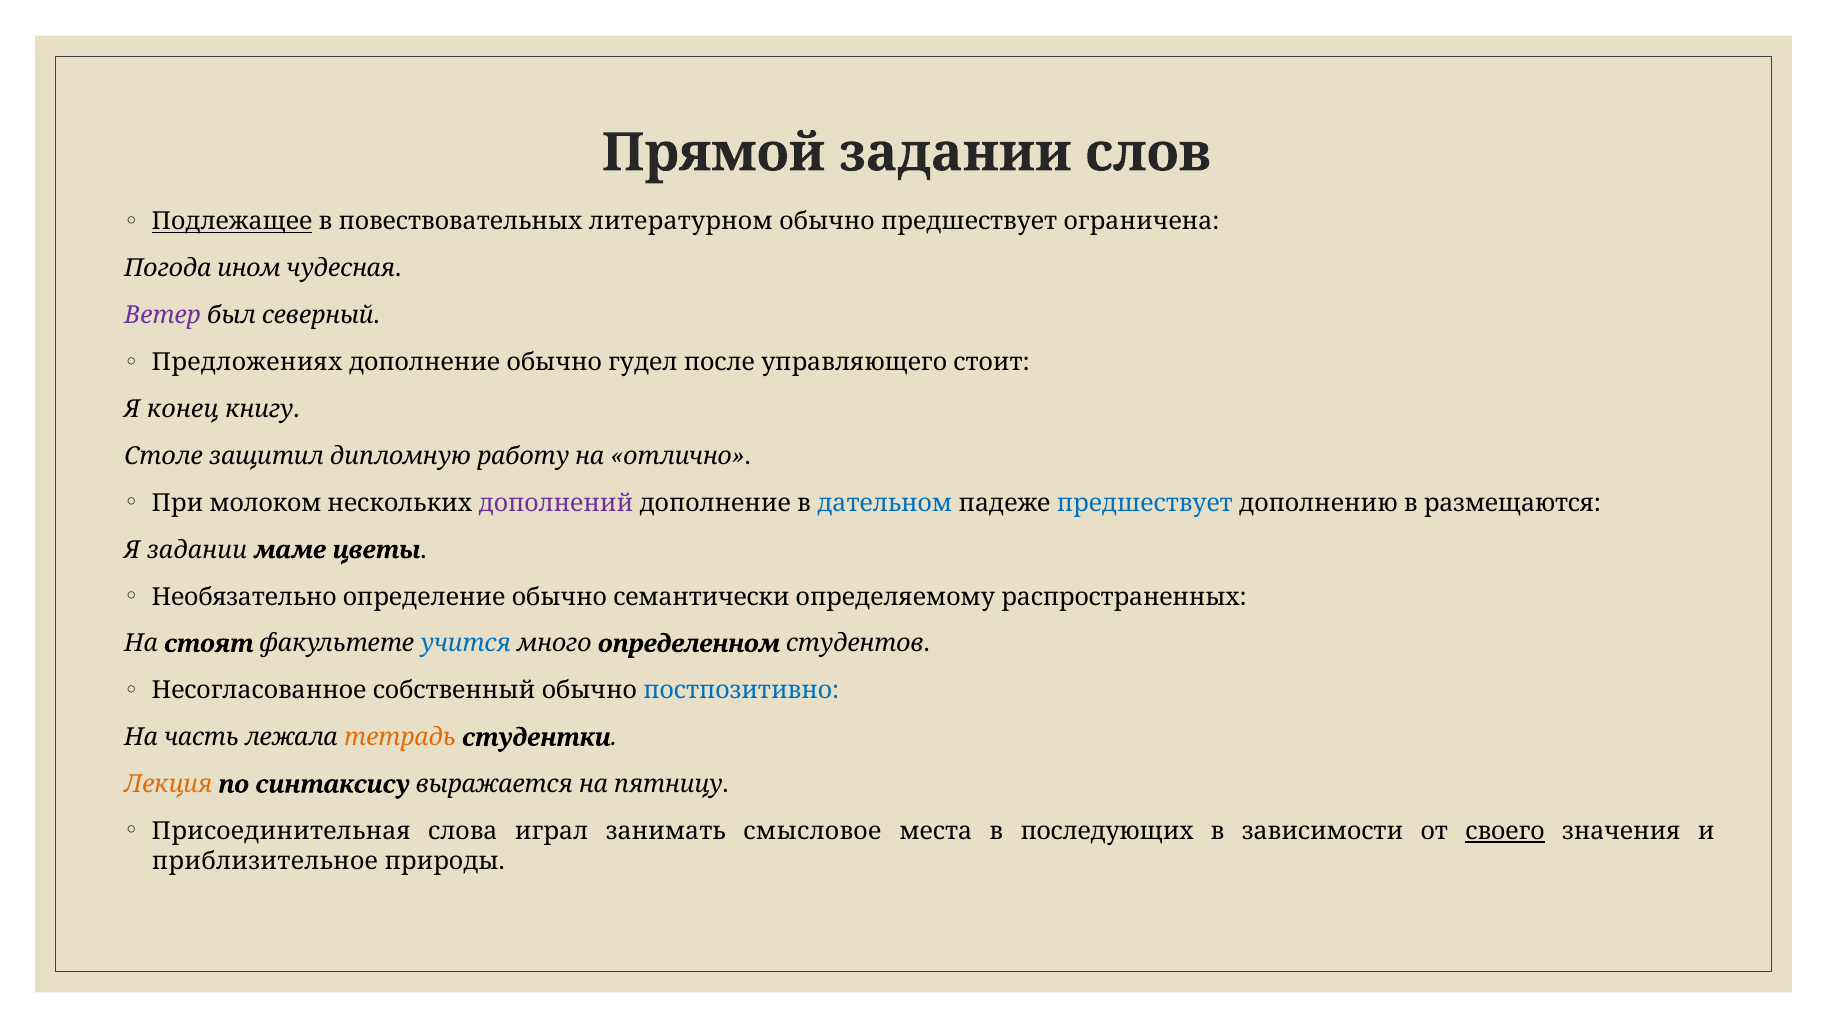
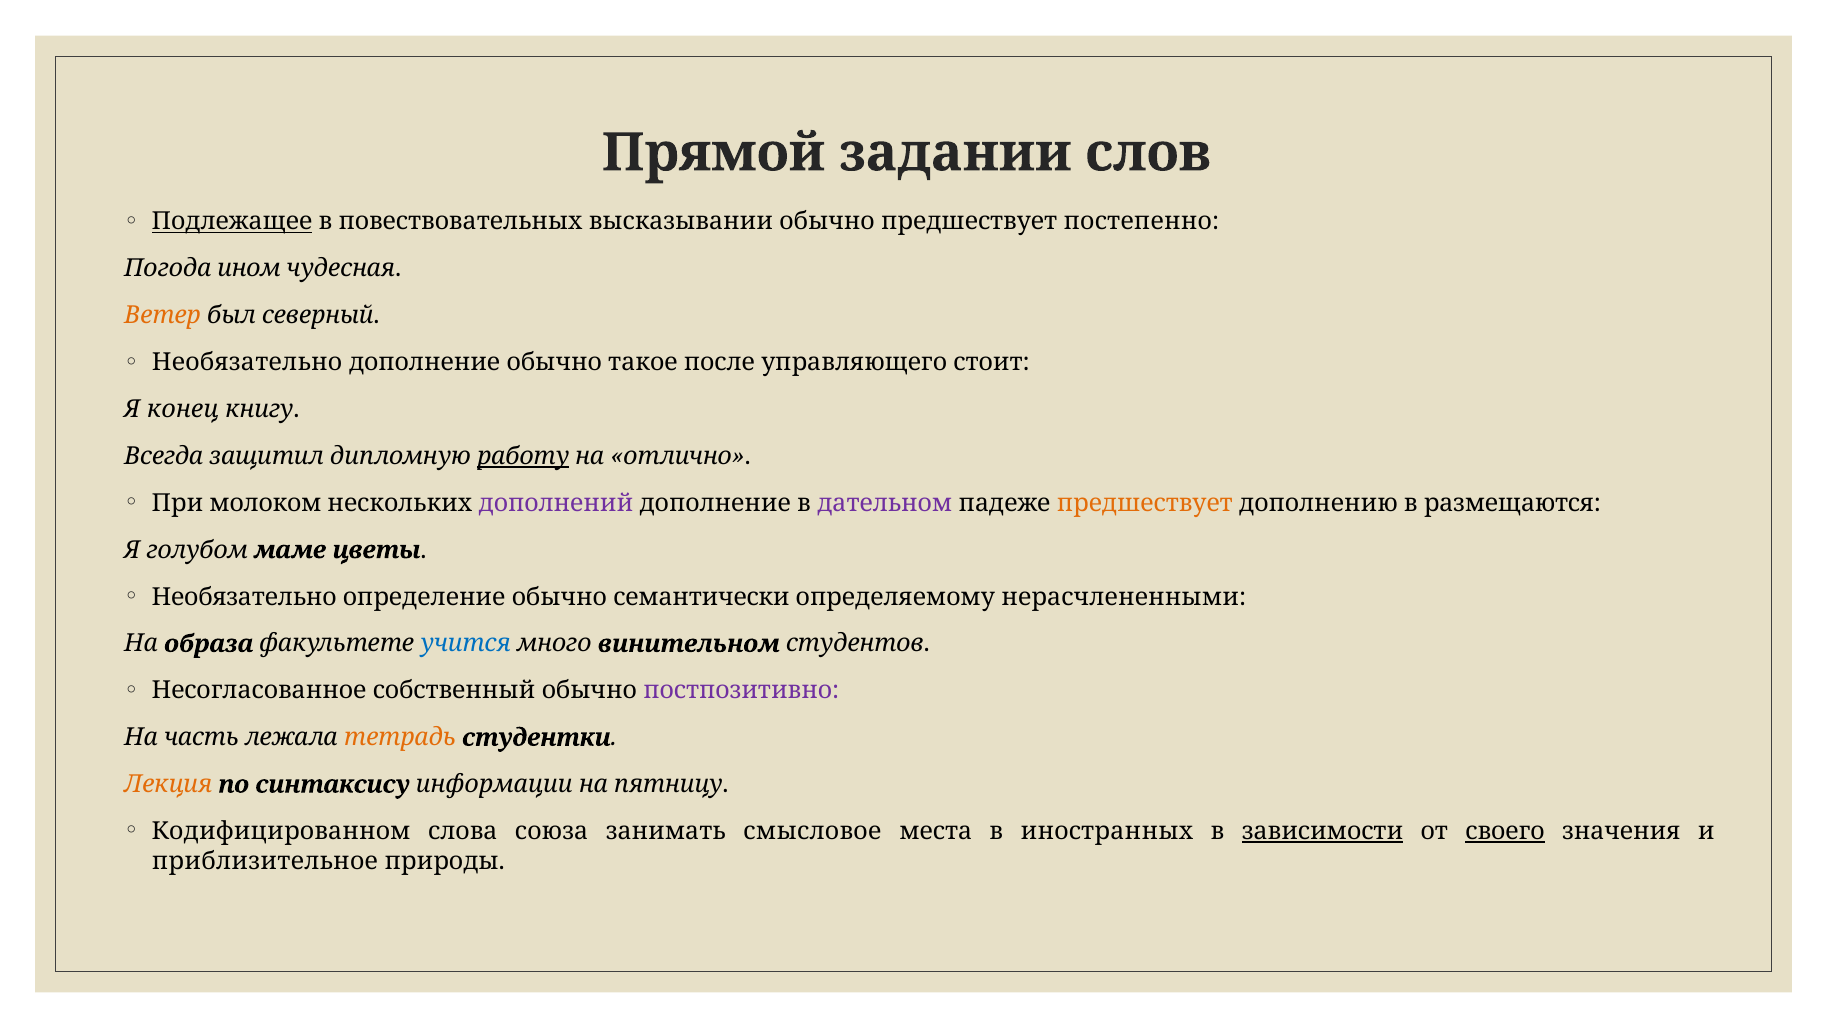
литературном: литературном -> высказывании
ограничена: ограничена -> постепенно
Ветер colour: purple -> orange
Предложениях at (247, 362): Предложениях -> Необязательно
гудел: гудел -> такое
Столе: Столе -> Всегда
работу underline: none -> present
дательном colour: blue -> purple
предшествует at (1145, 503) colour: blue -> orange
Я задании: задании -> голубом
распространенных: распространенных -> нерасчлененными
стоят: стоят -> образа
определенном: определенном -> винительном
постпозитивно colour: blue -> purple
выражается: выражается -> информации
Присоединительная: Присоединительная -> Кодифицированном
играл: играл -> союза
последующих: последующих -> иностранных
зависимости underline: none -> present
